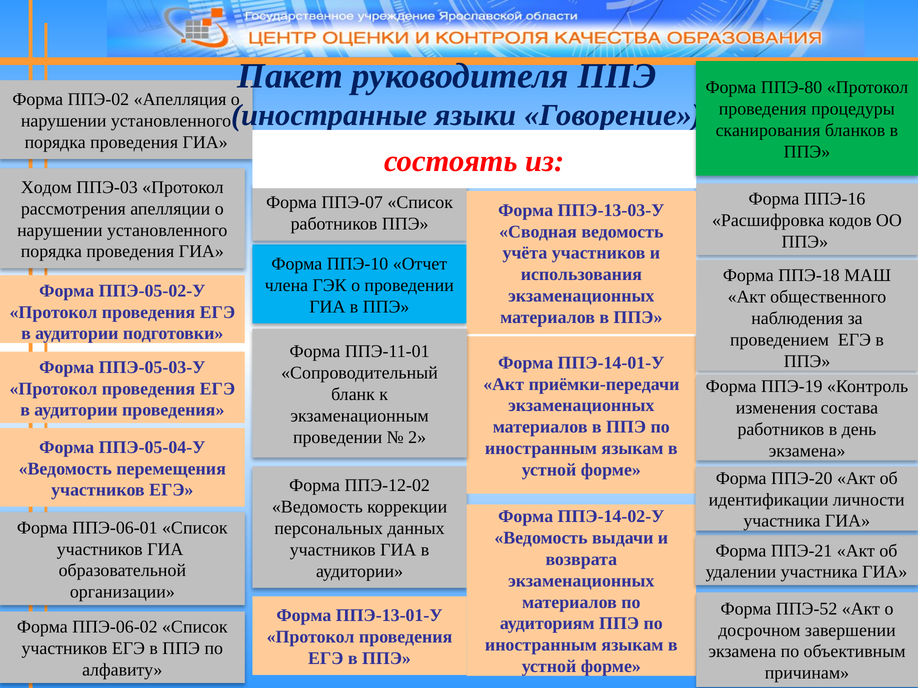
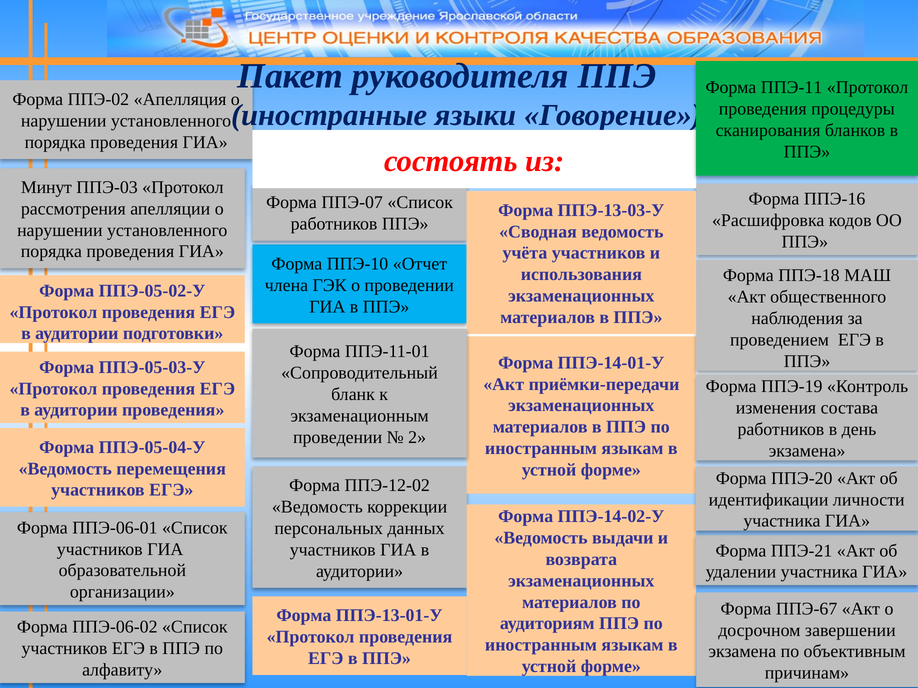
ППЭ-80: ППЭ-80 -> ППЭ-11
Ходом: Ходом -> Минут
ППЭ-52: ППЭ-52 -> ППЭ-67
